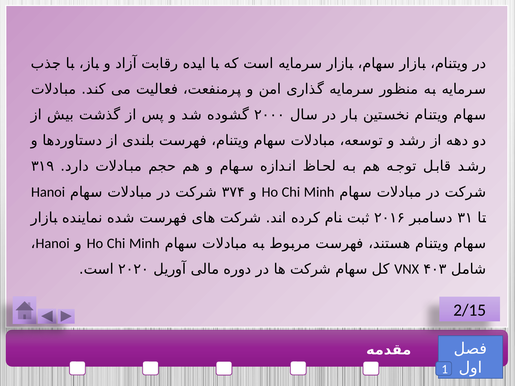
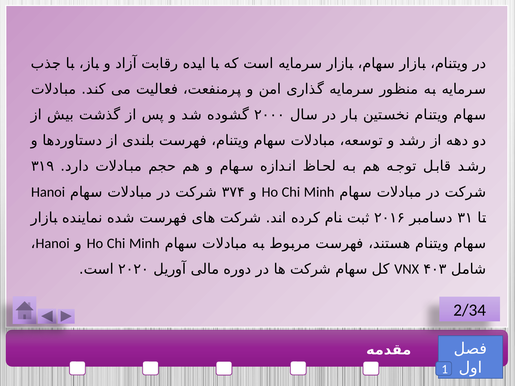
2/15: 2/15 -> 2/34
